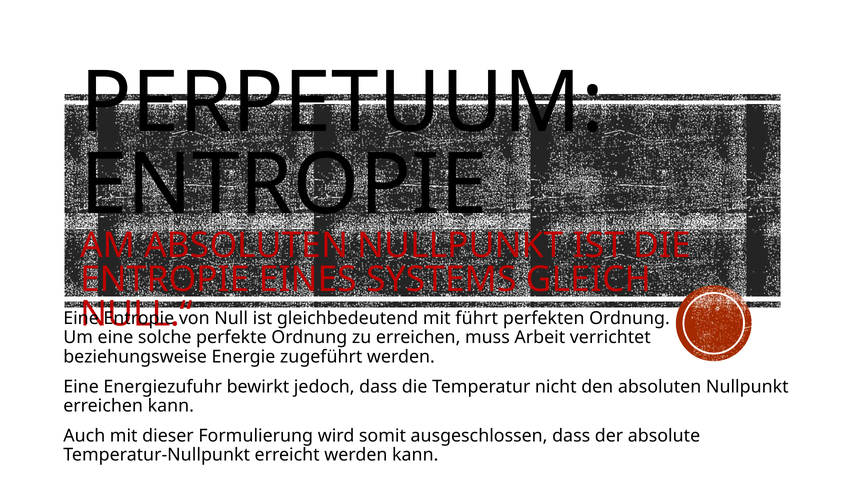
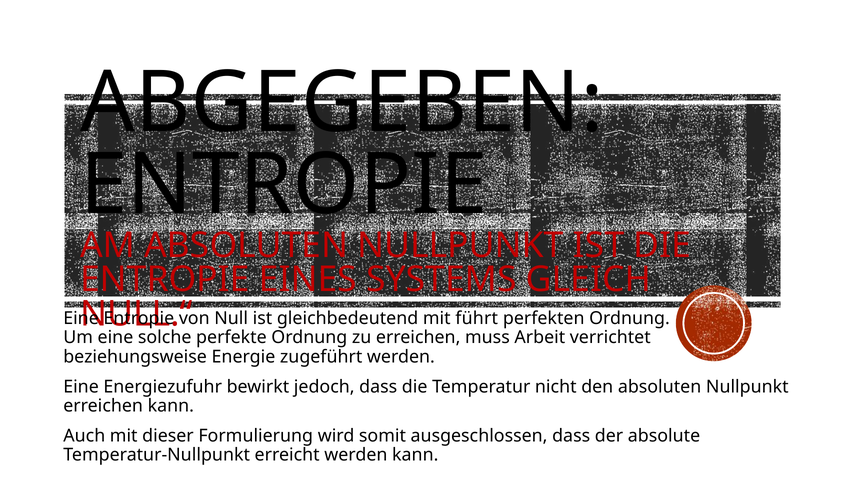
PERPETUUM: PERPETUUM -> ABGEGEBEN
